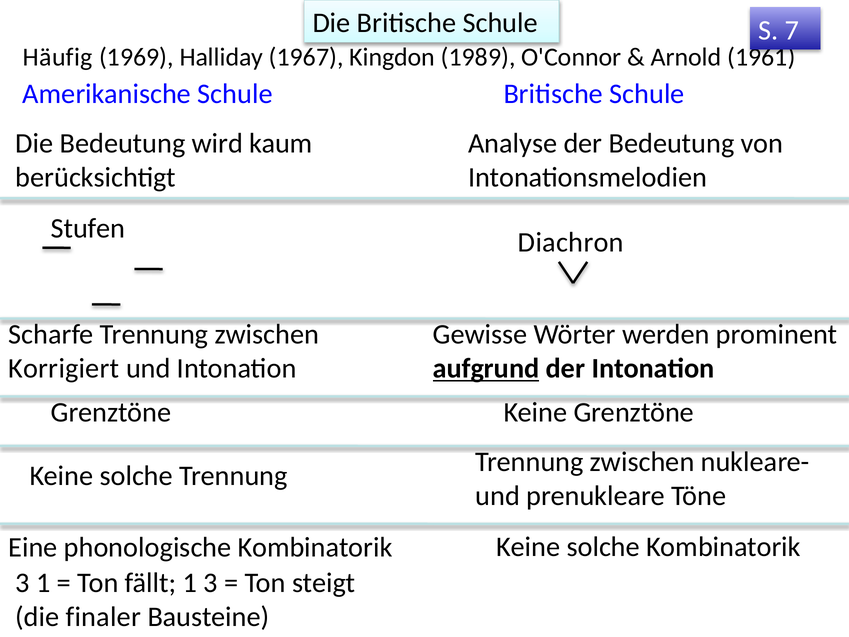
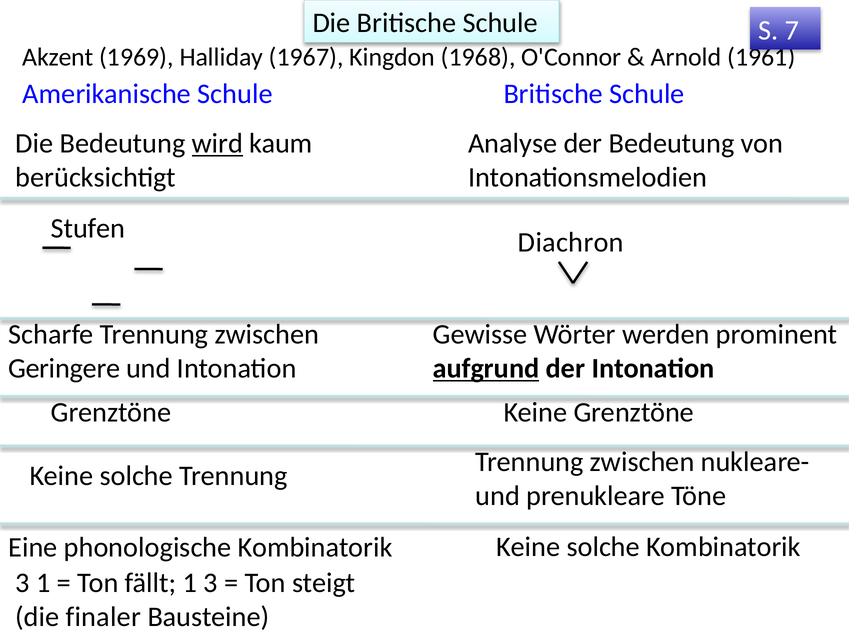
Häufig: Häufig -> Akzent
1989: 1989 -> 1968
wird underline: none -> present
Korrigiert: Korrigiert -> Geringere
